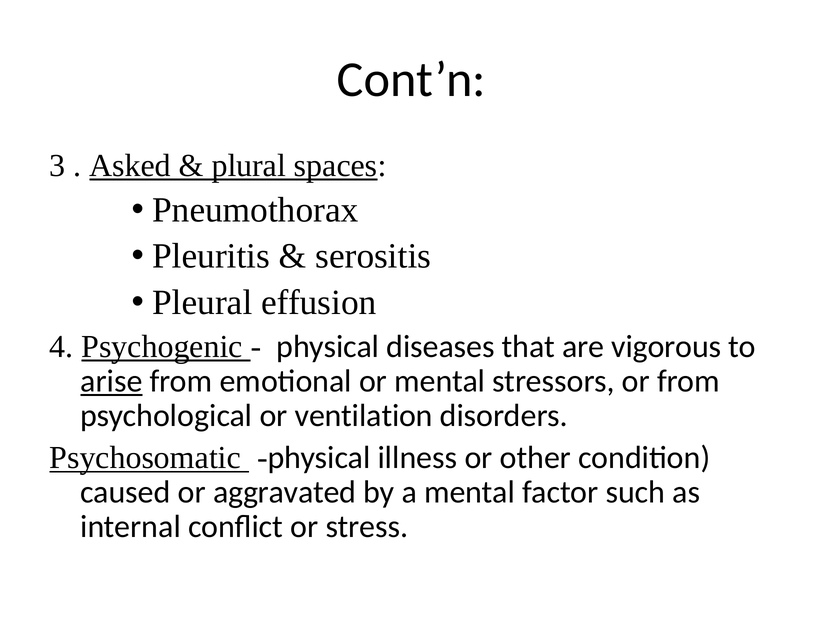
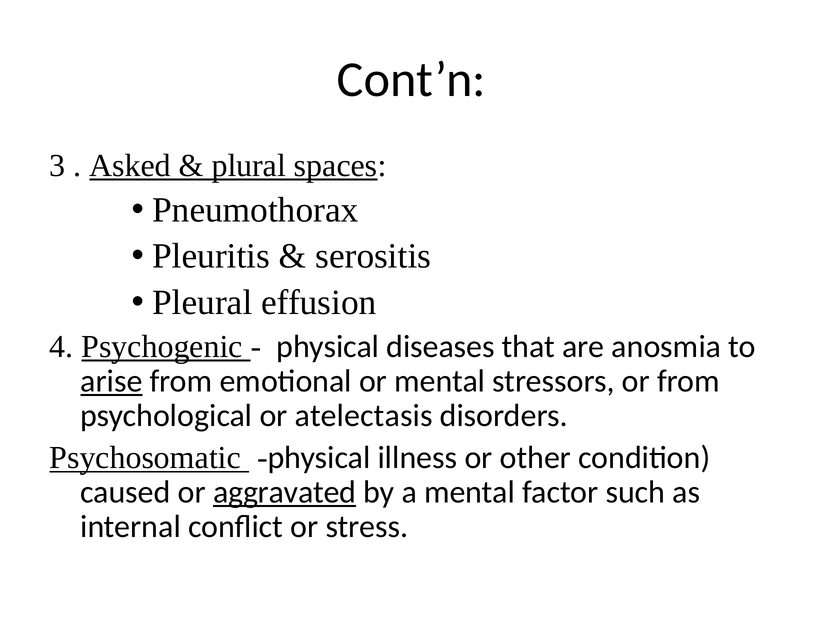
vigorous: vigorous -> anosmia
ventilation: ventilation -> atelectasis
aggravated underline: none -> present
